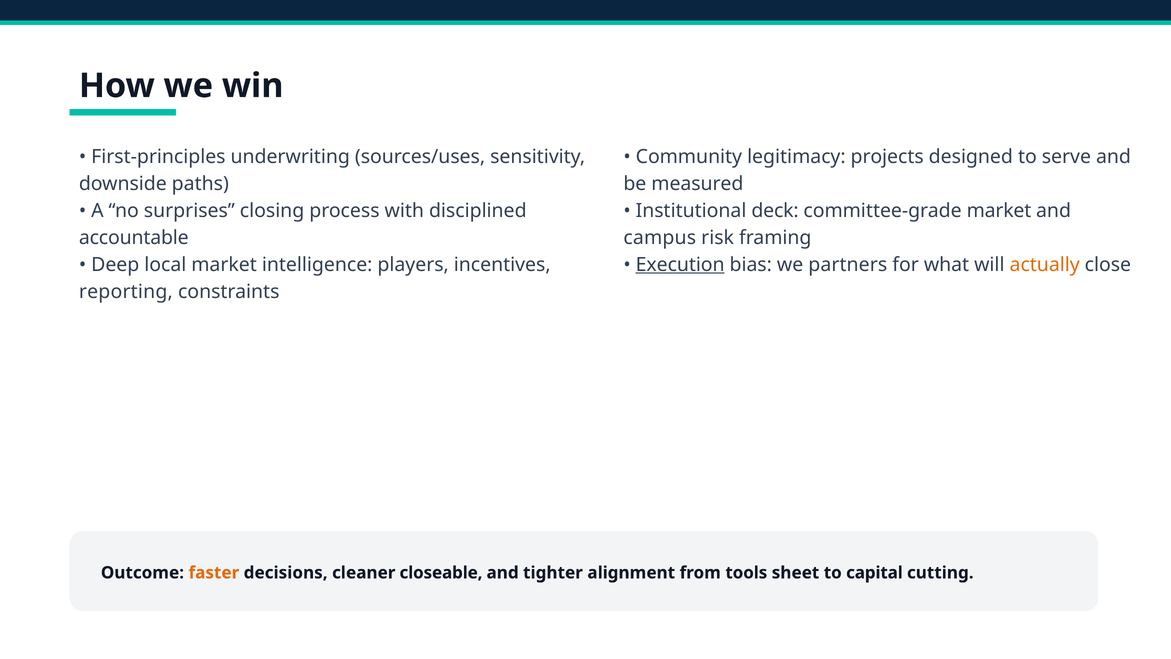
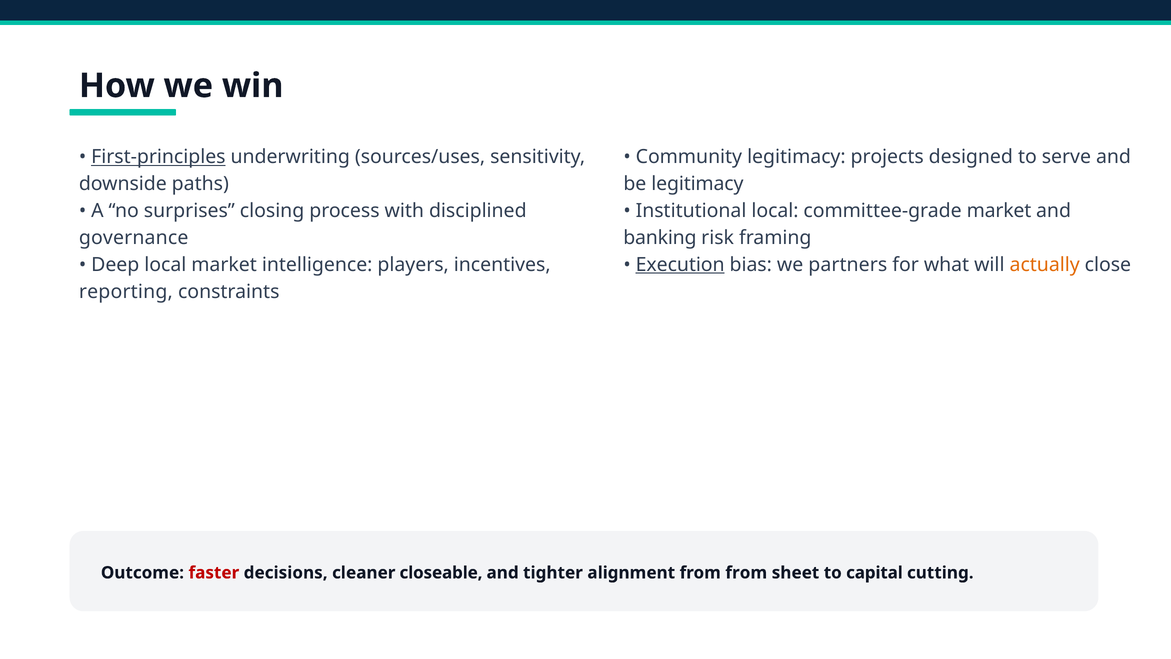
First-principles underline: none -> present
be measured: measured -> legitimacy
Institutional deck: deck -> local
accountable: accountable -> governance
campus: campus -> banking
faster colour: orange -> red
from tools: tools -> from
